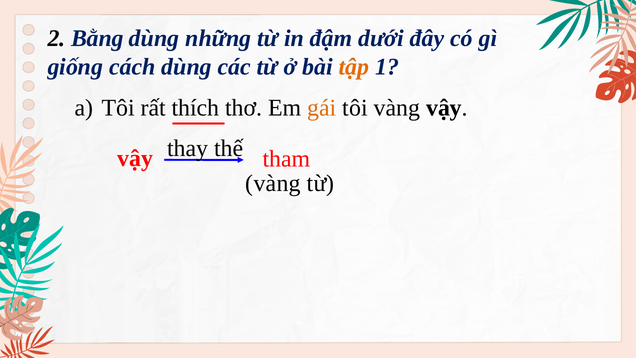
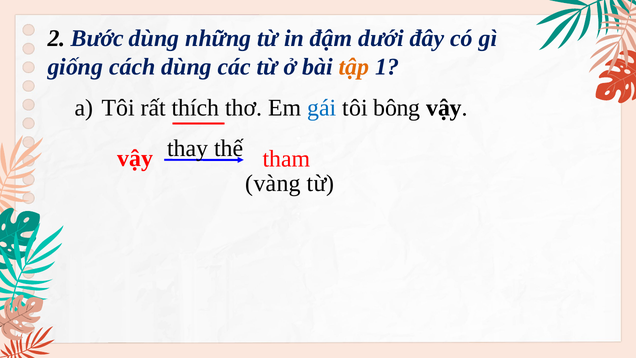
Bằng: Bằng -> Bước
gái colour: orange -> blue
tôi vàng: vàng -> bông
